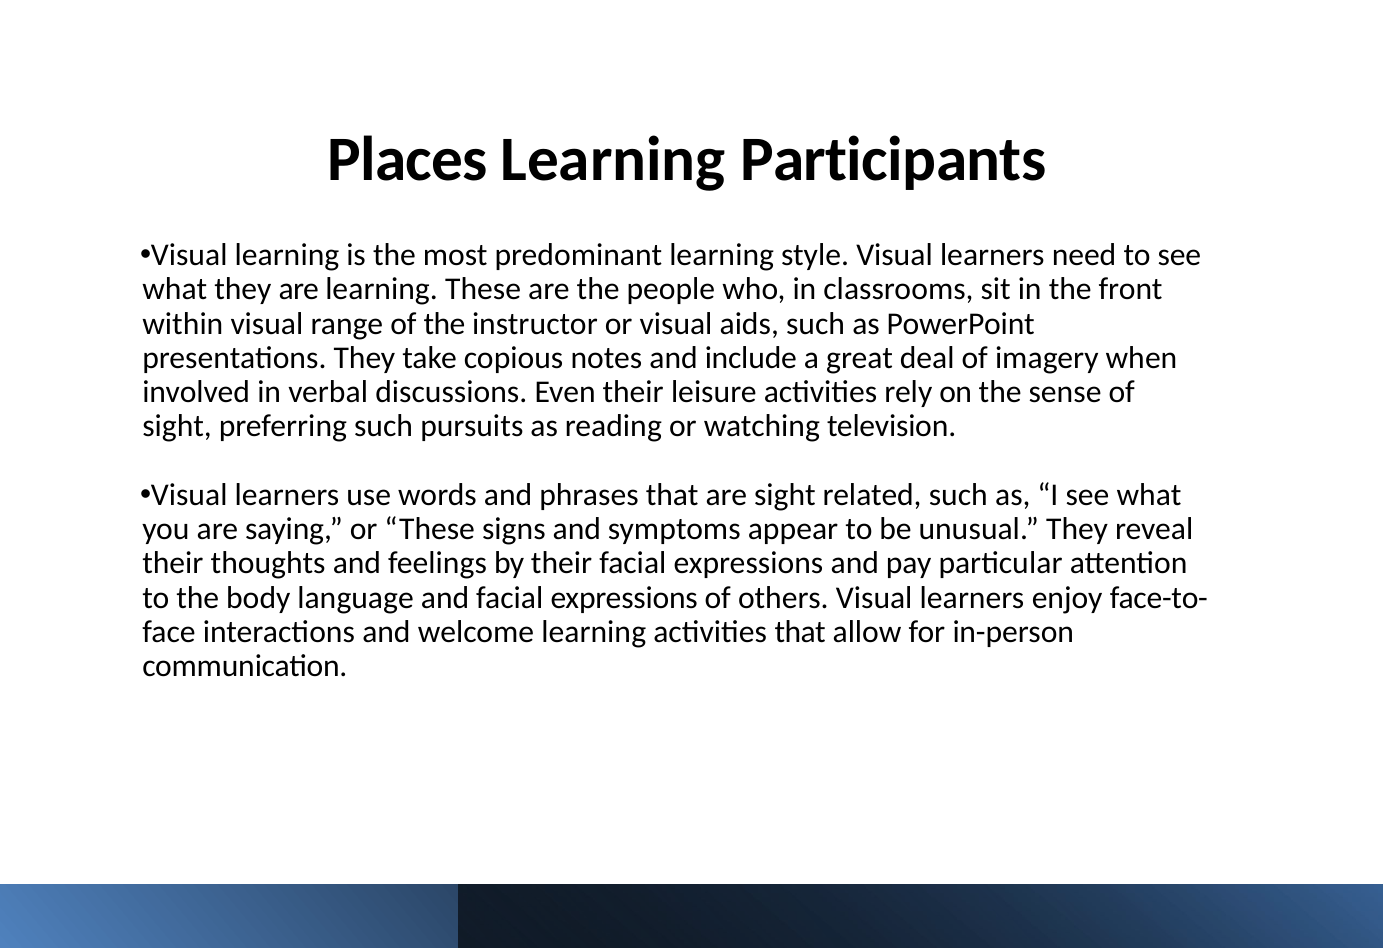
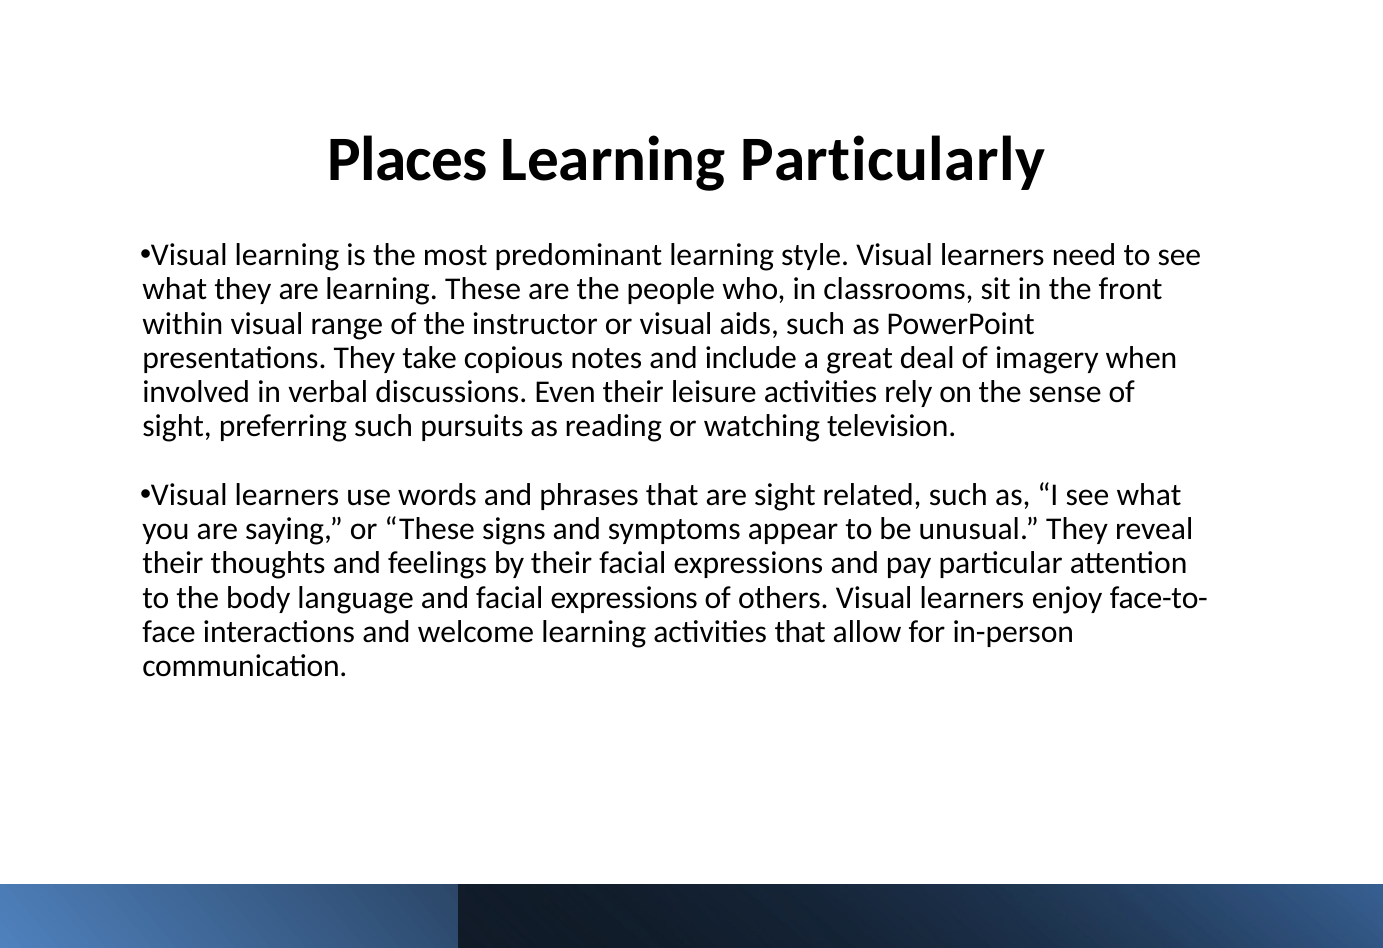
Participants: Participants -> Particularly
